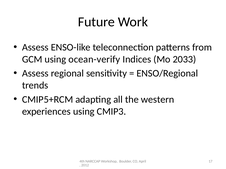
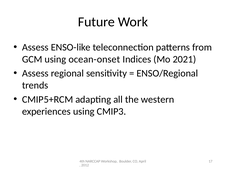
ocean-verify: ocean-verify -> ocean-onset
2033: 2033 -> 2021
